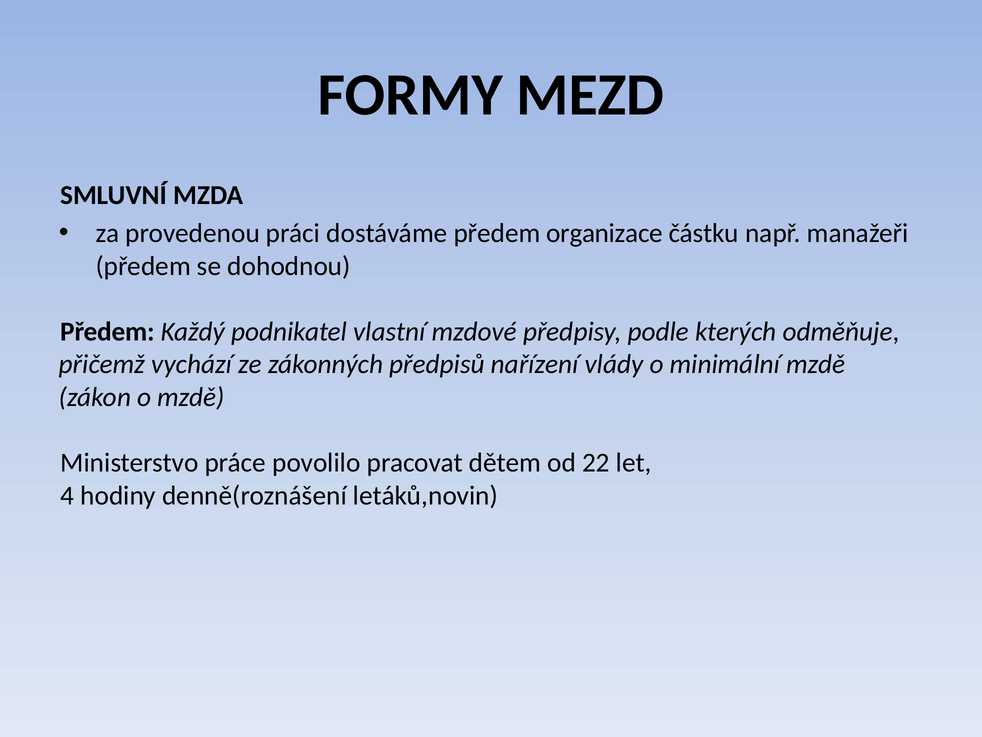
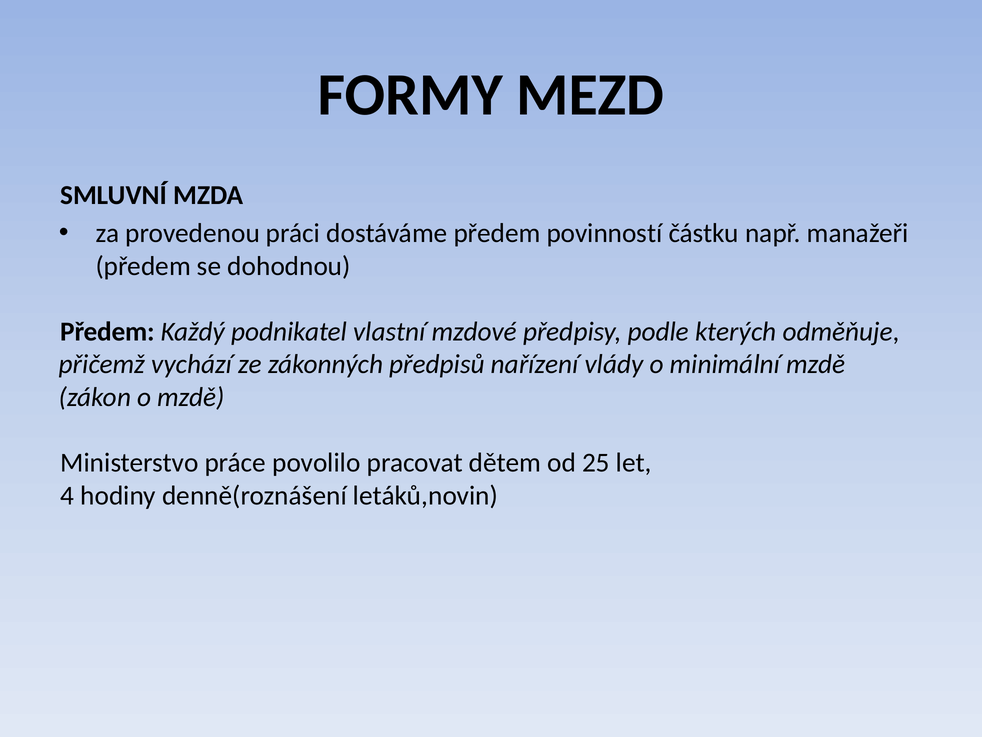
organizace: organizace -> povinností
22: 22 -> 25
